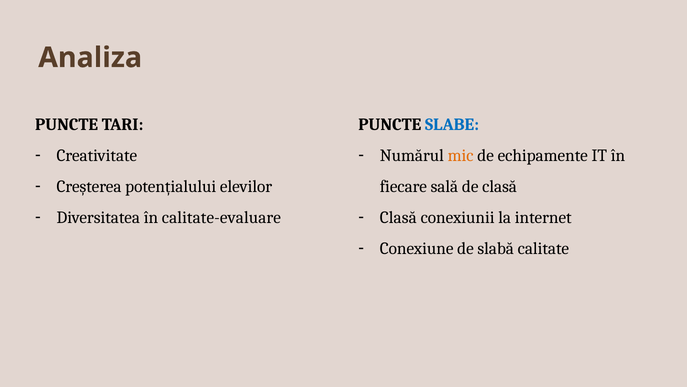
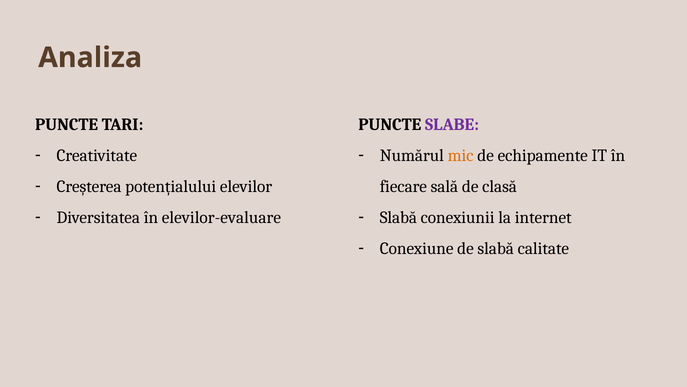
SLABE colour: blue -> purple
calitate-evaluare: calitate-evaluare -> elevilor-evaluare
Clasă at (398, 217): Clasă -> Slabă
